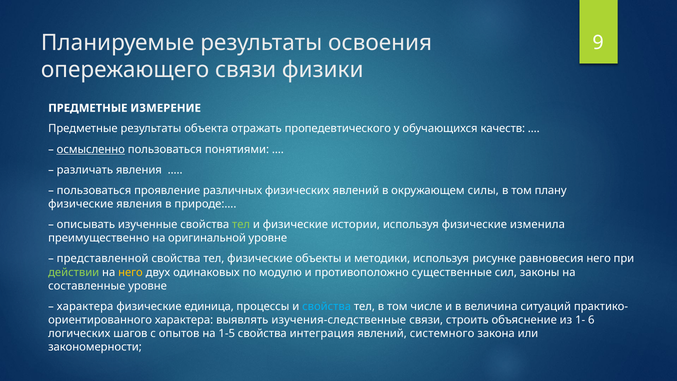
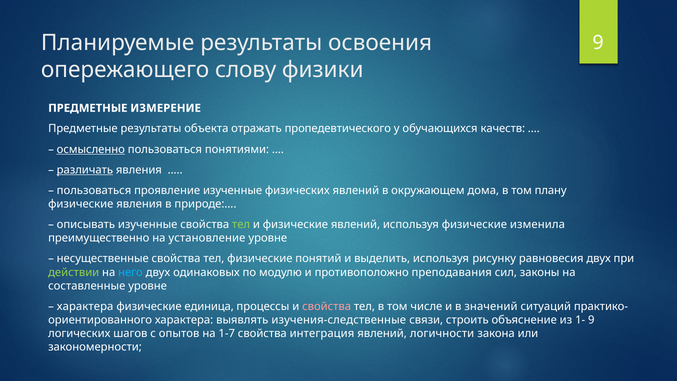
опережающего связи: связи -> слову
различать underline: none -> present
проявление различных: различных -> изученные
силы: силы -> дома
физические истории: истории -> явлений
оригинальной: оригинальной -> установление
представленной: представленной -> несущественные
объекты: объекты -> понятий
методики: методики -> выделить
рисунке: рисунке -> рисунку
равновесия него: него -> двух
него at (130, 272) colour: yellow -> light blue
существенные: существенные -> преподавания
свойства at (327, 306) colour: light blue -> pink
величина: величина -> значений
1- 6: 6 -> 9
1-5: 1-5 -> 1-7
системного: системного -> логичности
